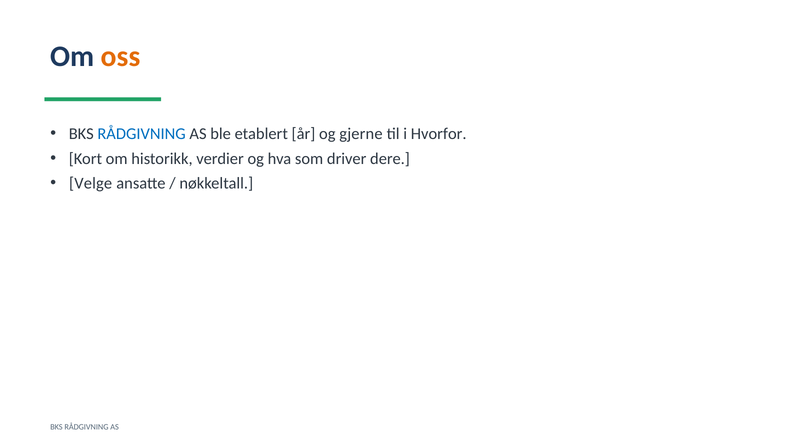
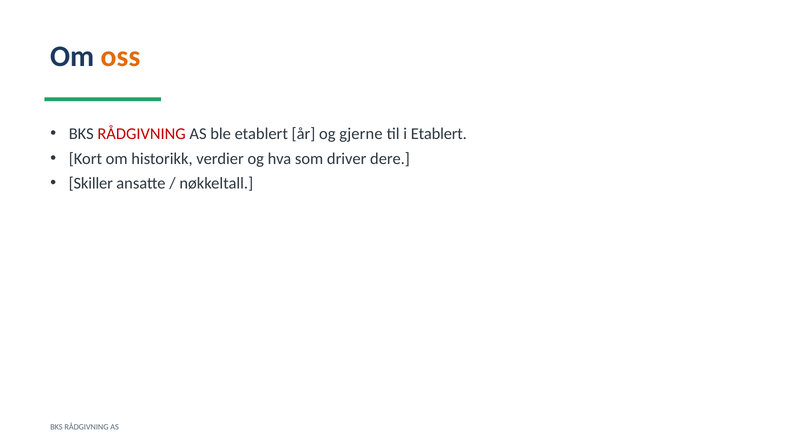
RÅDGIVNING at (142, 134) colour: blue -> red
i Hvorfor: Hvorfor -> Etablert
Velge: Velge -> Skiller
